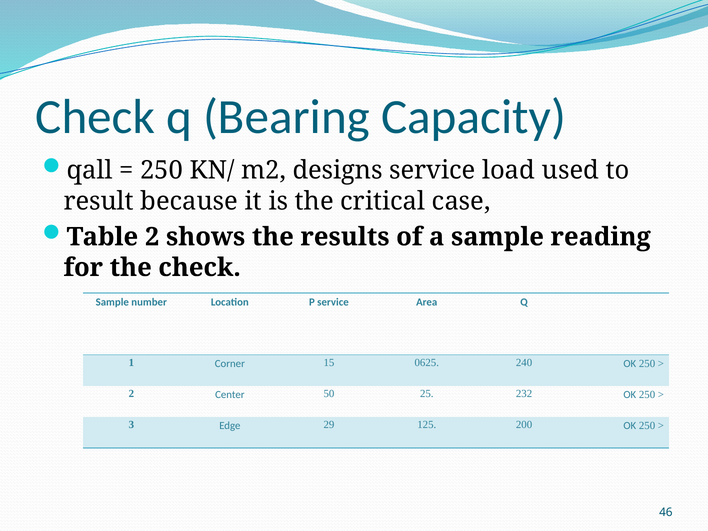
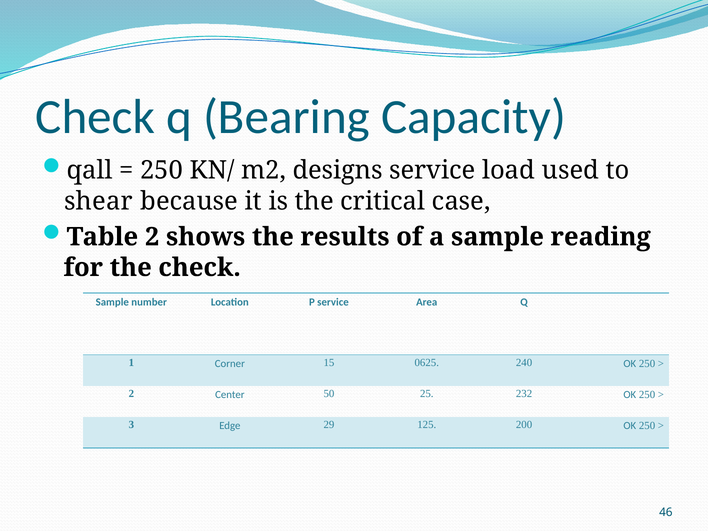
result: result -> shear
